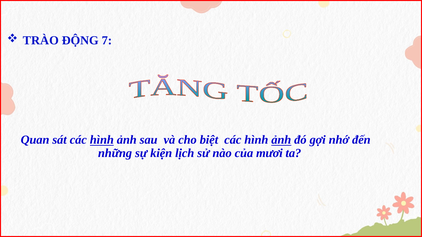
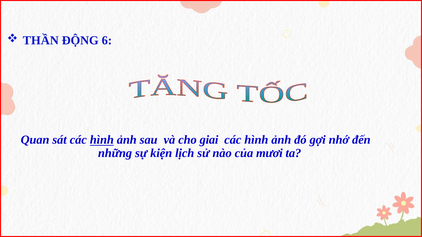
TRÀO: TRÀO -> THẦN
7: 7 -> 6
biệt: biệt -> giai
ảnh at (281, 140) underline: present -> none
